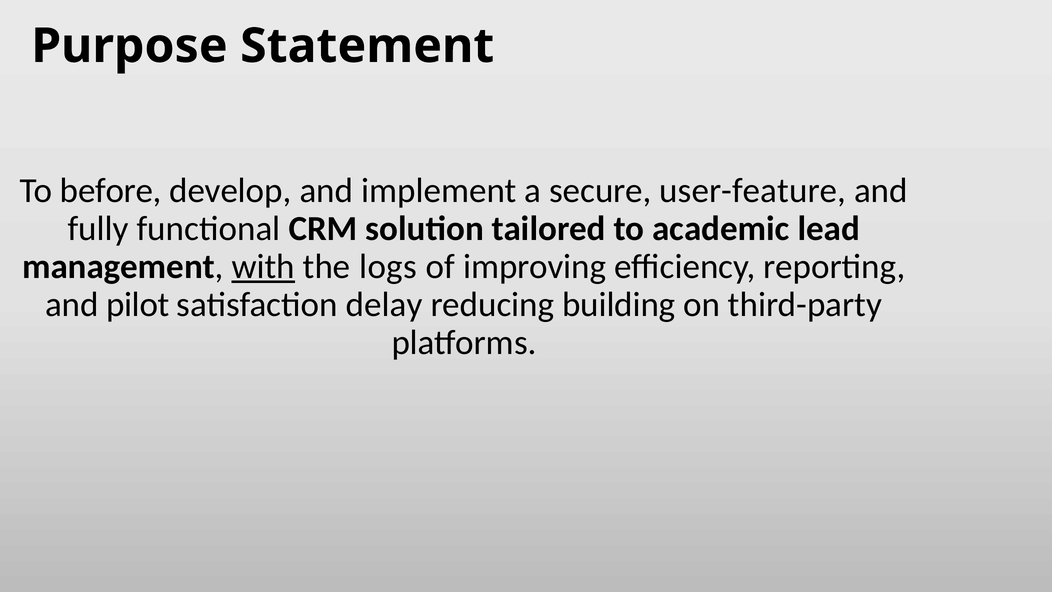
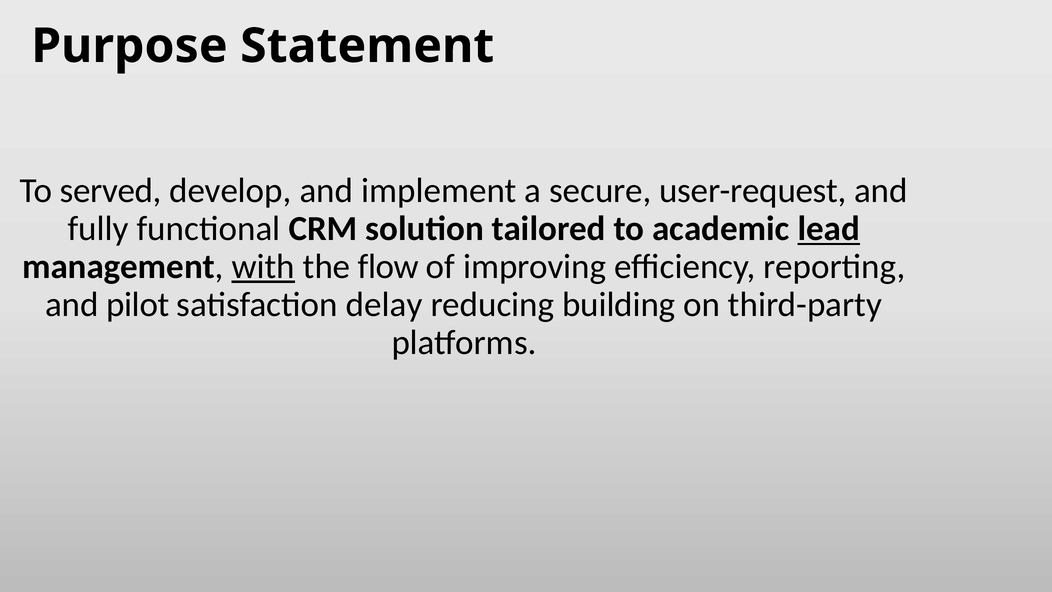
before: before -> served
user-feature: user-feature -> user-request
lead underline: none -> present
logs: logs -> flow
